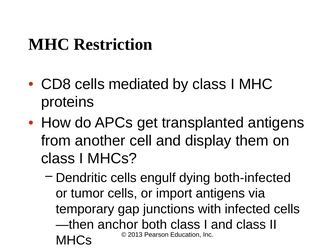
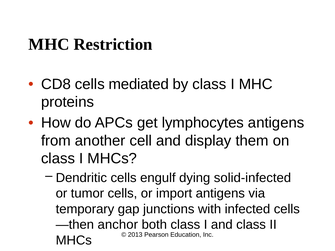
transplanted: transplanted -> lymphocytes
both-infected: both-infected -> solid-infected
